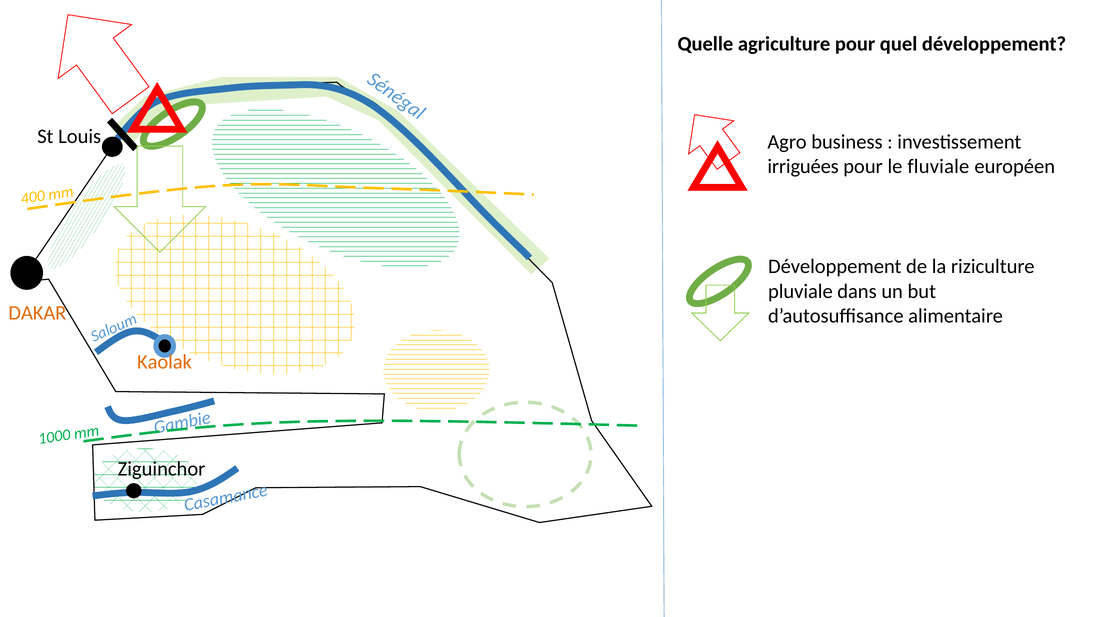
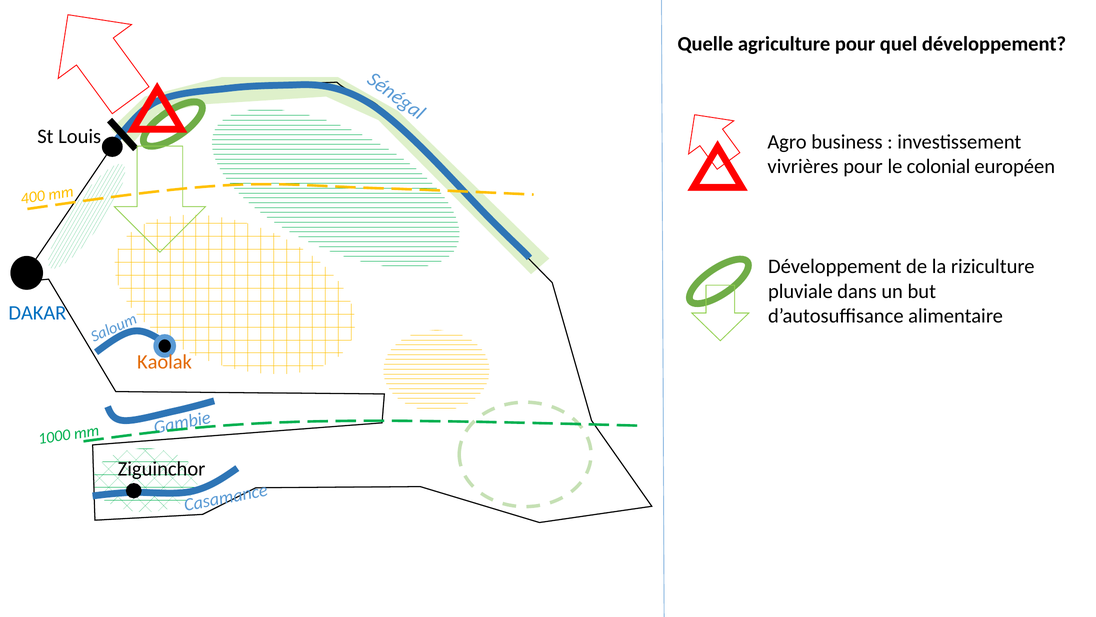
irriguées: irriguées -> vivrières
fluviale: fluviale -> colonial
DAKAR colour: orange -> blue
